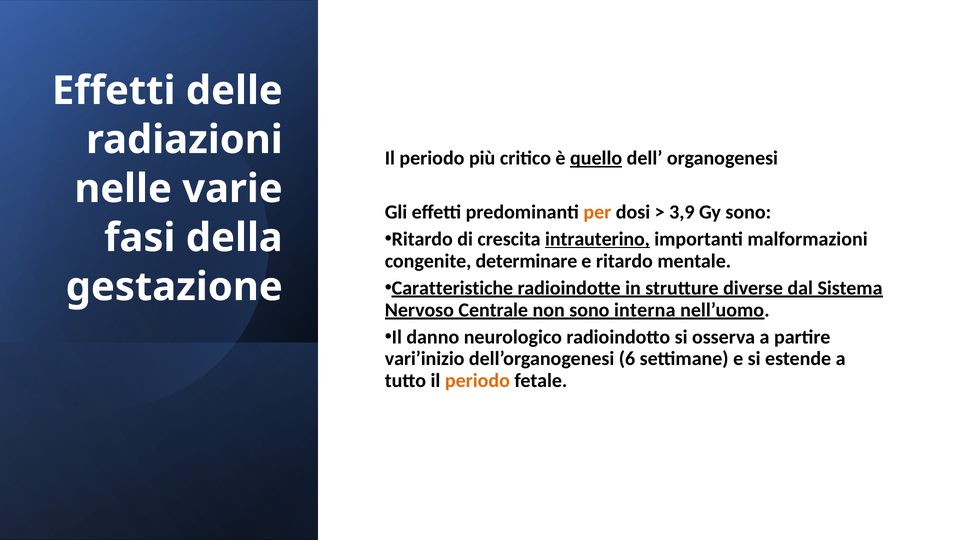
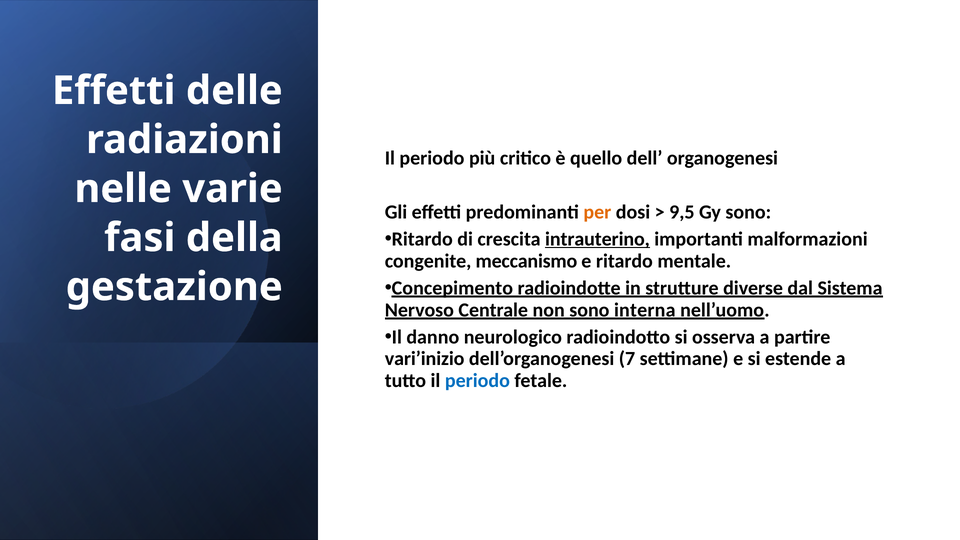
quello underline: present -> none
3,9: 3,9 -> 9,5
determinare: determinare -> meccanismo
Caratteristiche: Caratteristiche -> Concepimento
6: 6 -> 7
periodo at (477, 381) colour: orange -> blue
